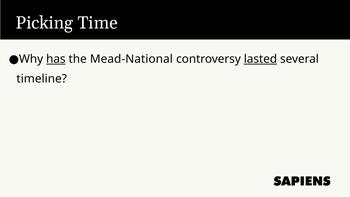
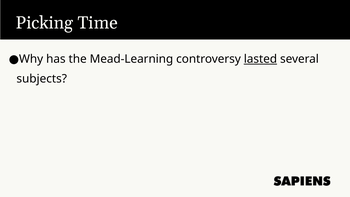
has underline: present -> none
Mead-National: Mead-National -> Mead-Learning
timeline: timeline -> subjects
